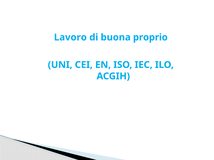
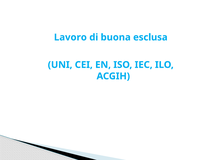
proprio: proprio -> esclusa
